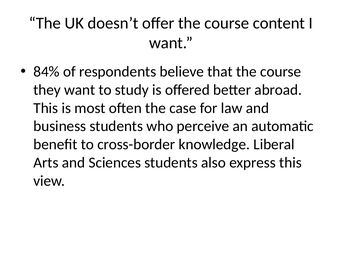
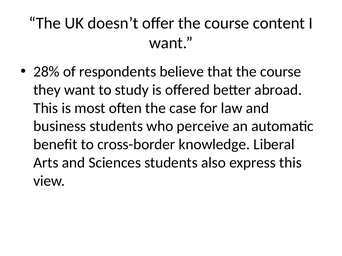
84%: 84% -> 28%
